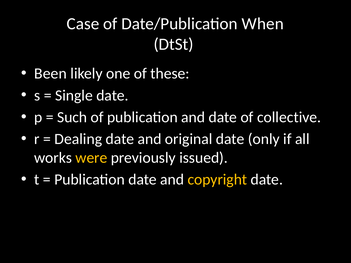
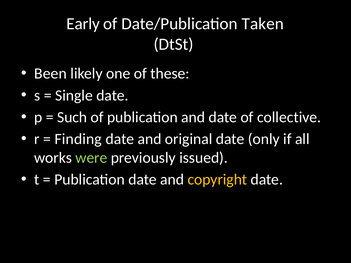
Case: Case -> Early
When: When -> Taken
Dealing: Dealing -> Finding
were colour: yellow -> light green
